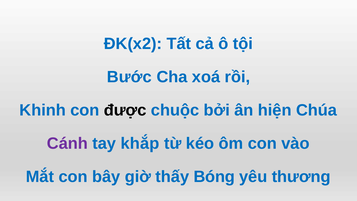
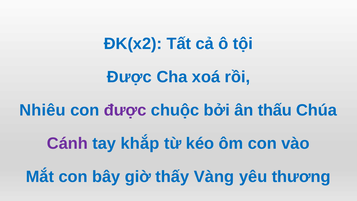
Bước at (129, 77): Bước -> Được
Khinh: Khinh -> Nhiêu
được at (125, 110) colour: black -> purple
hiện: hiện -> thấu
Bóng: Bóng -> Vàng
